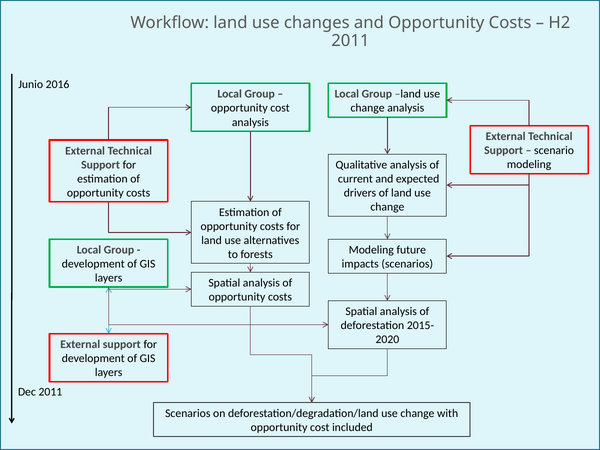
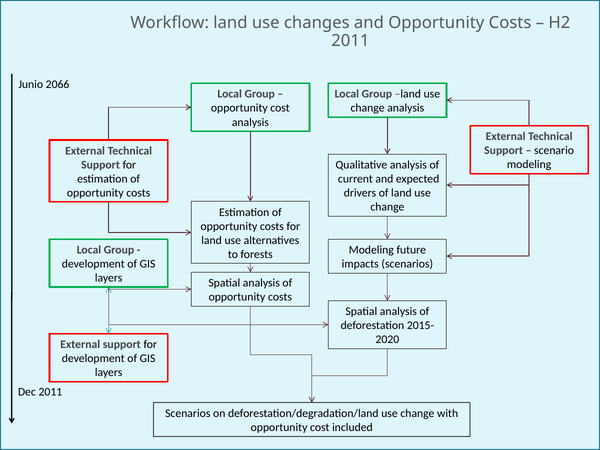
2016: 2016 -> 2066
